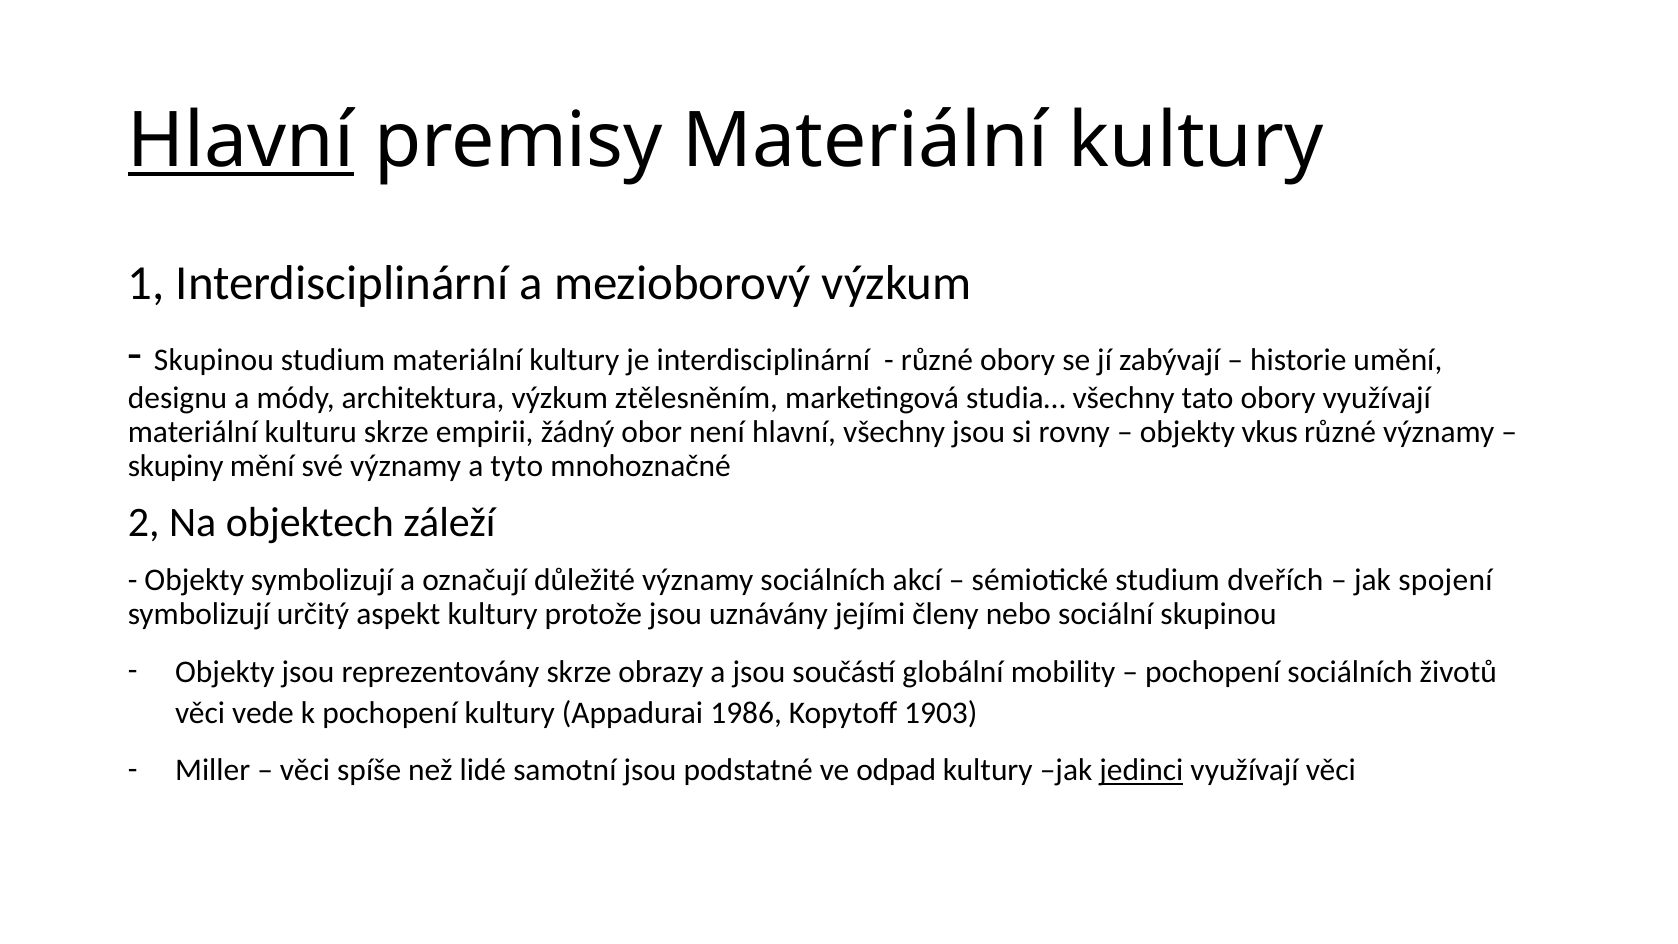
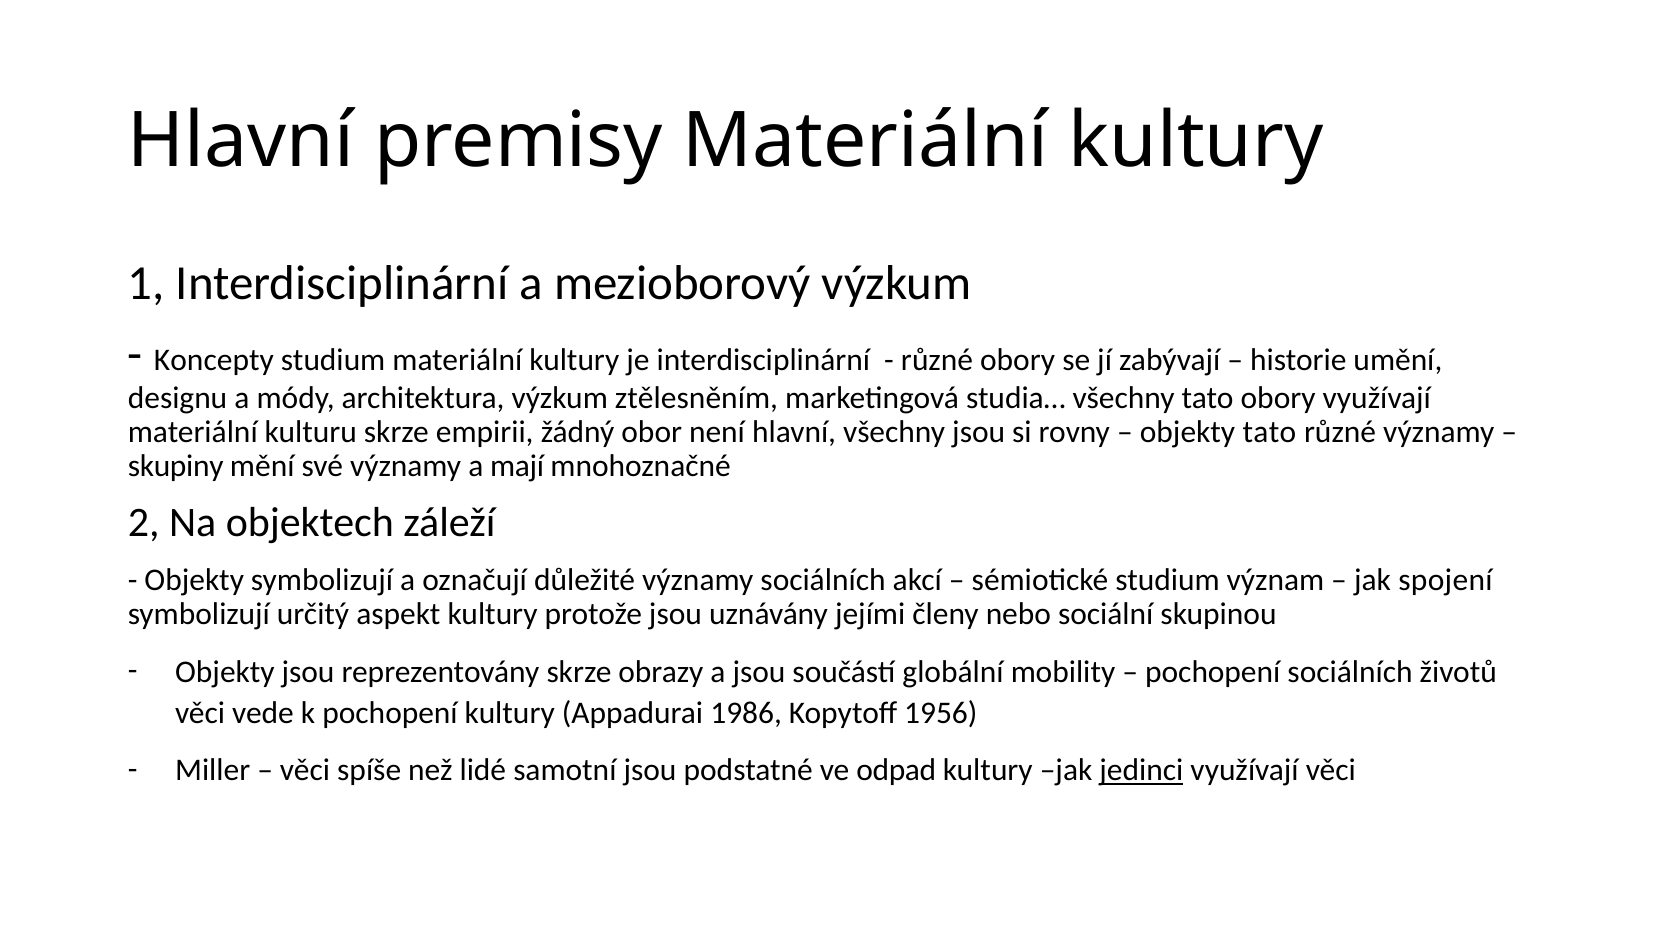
Hlavní at (241, 141) underline: present -> none
Skupinou at (214, 360): Skupinou -> Koncepty
objekty vkus: vkus -> tato
tyto: tyto -> mají
dveřích: dveřích -> význam
1903: 1903 -> 1956
